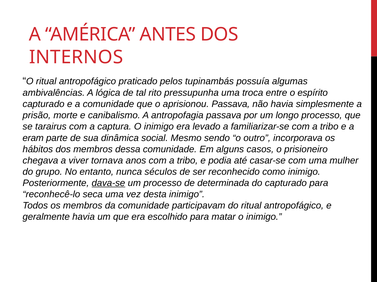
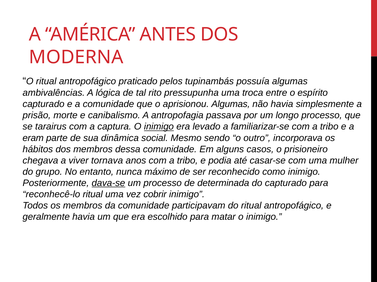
INTERNOS: INTERNOS -> MODERNA
aprisionou Passava: Passava -> Algumas
inimigo at (159, 127) underline: none -> present
séculos: séculos -> máximo
reconhecê-lo seca: seca -> ritual
desta: desta -> cobrir
